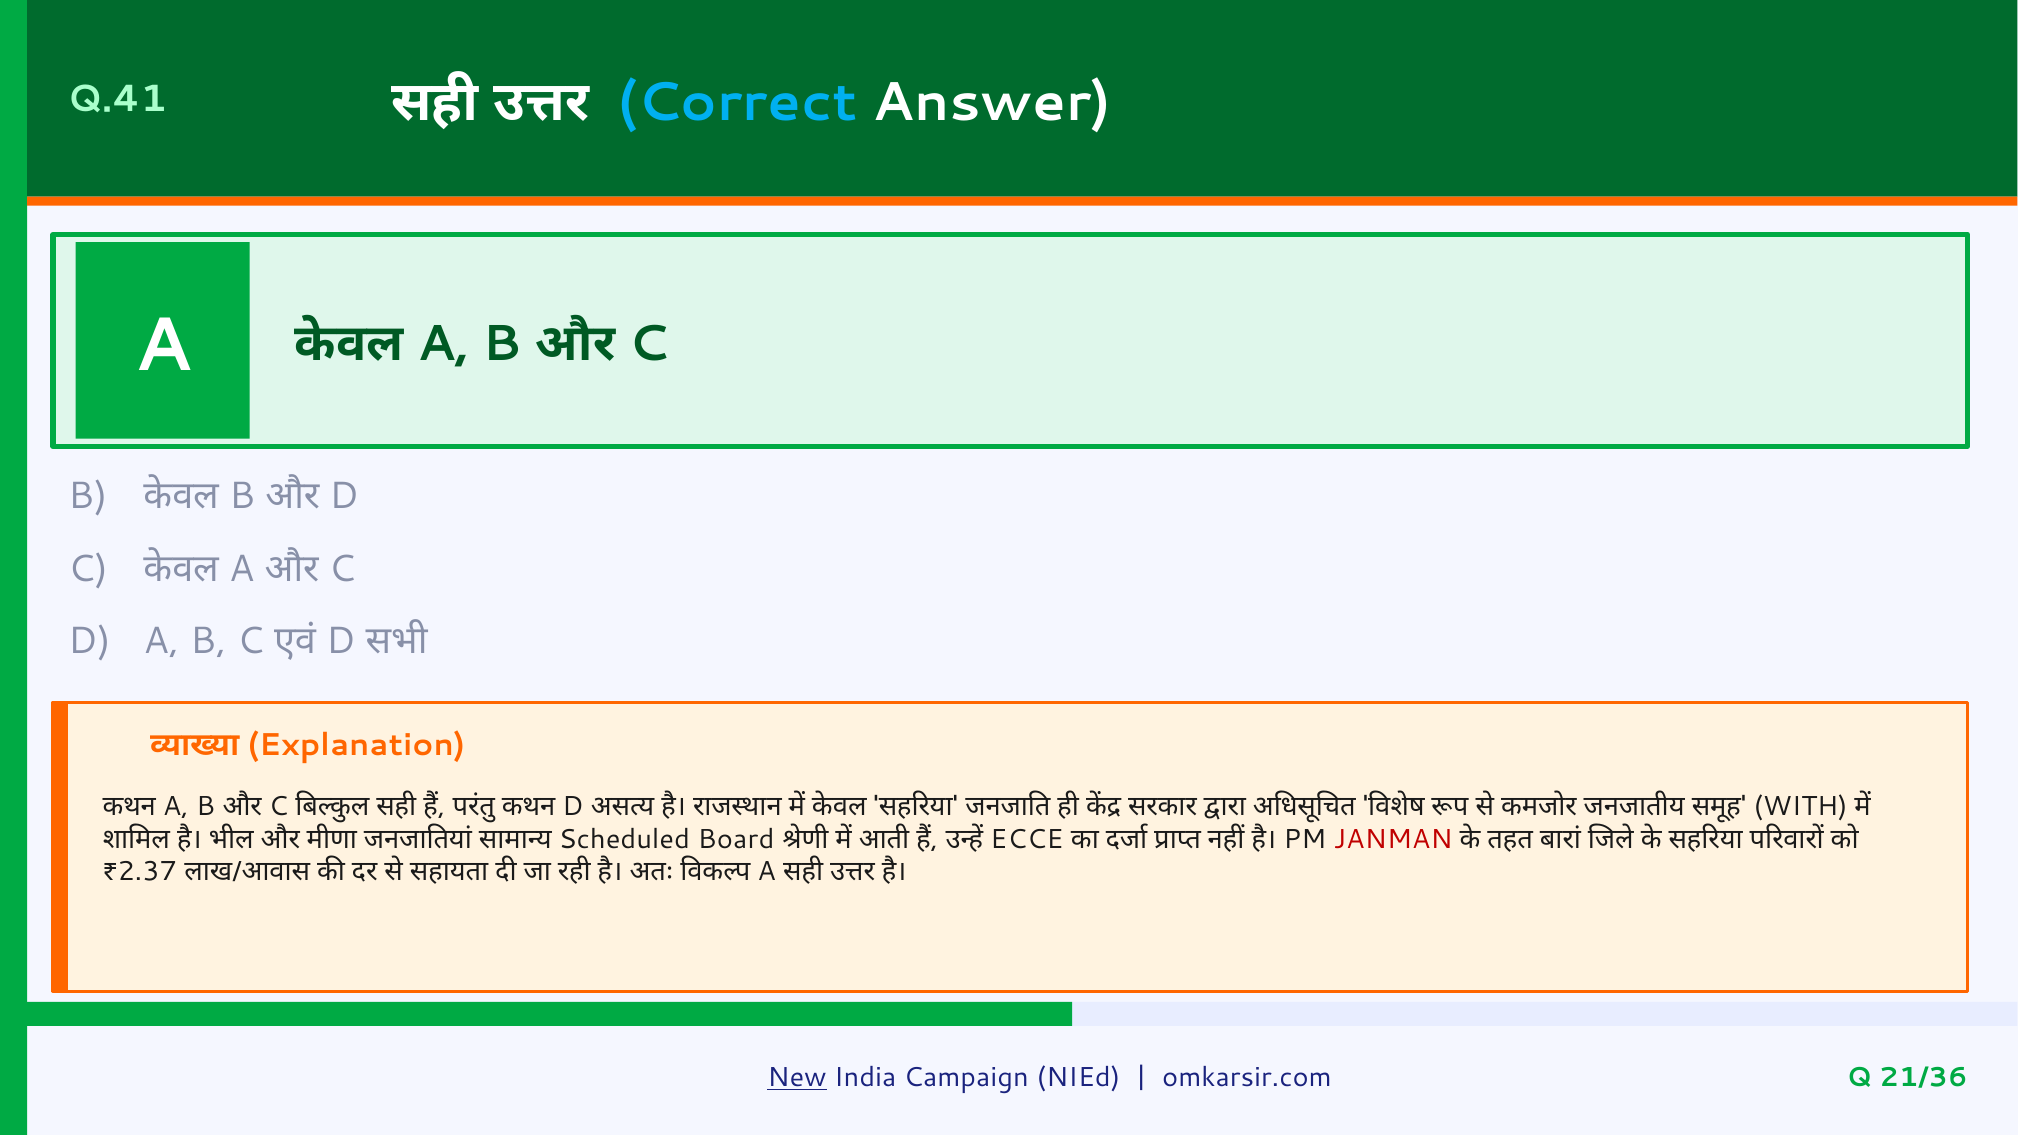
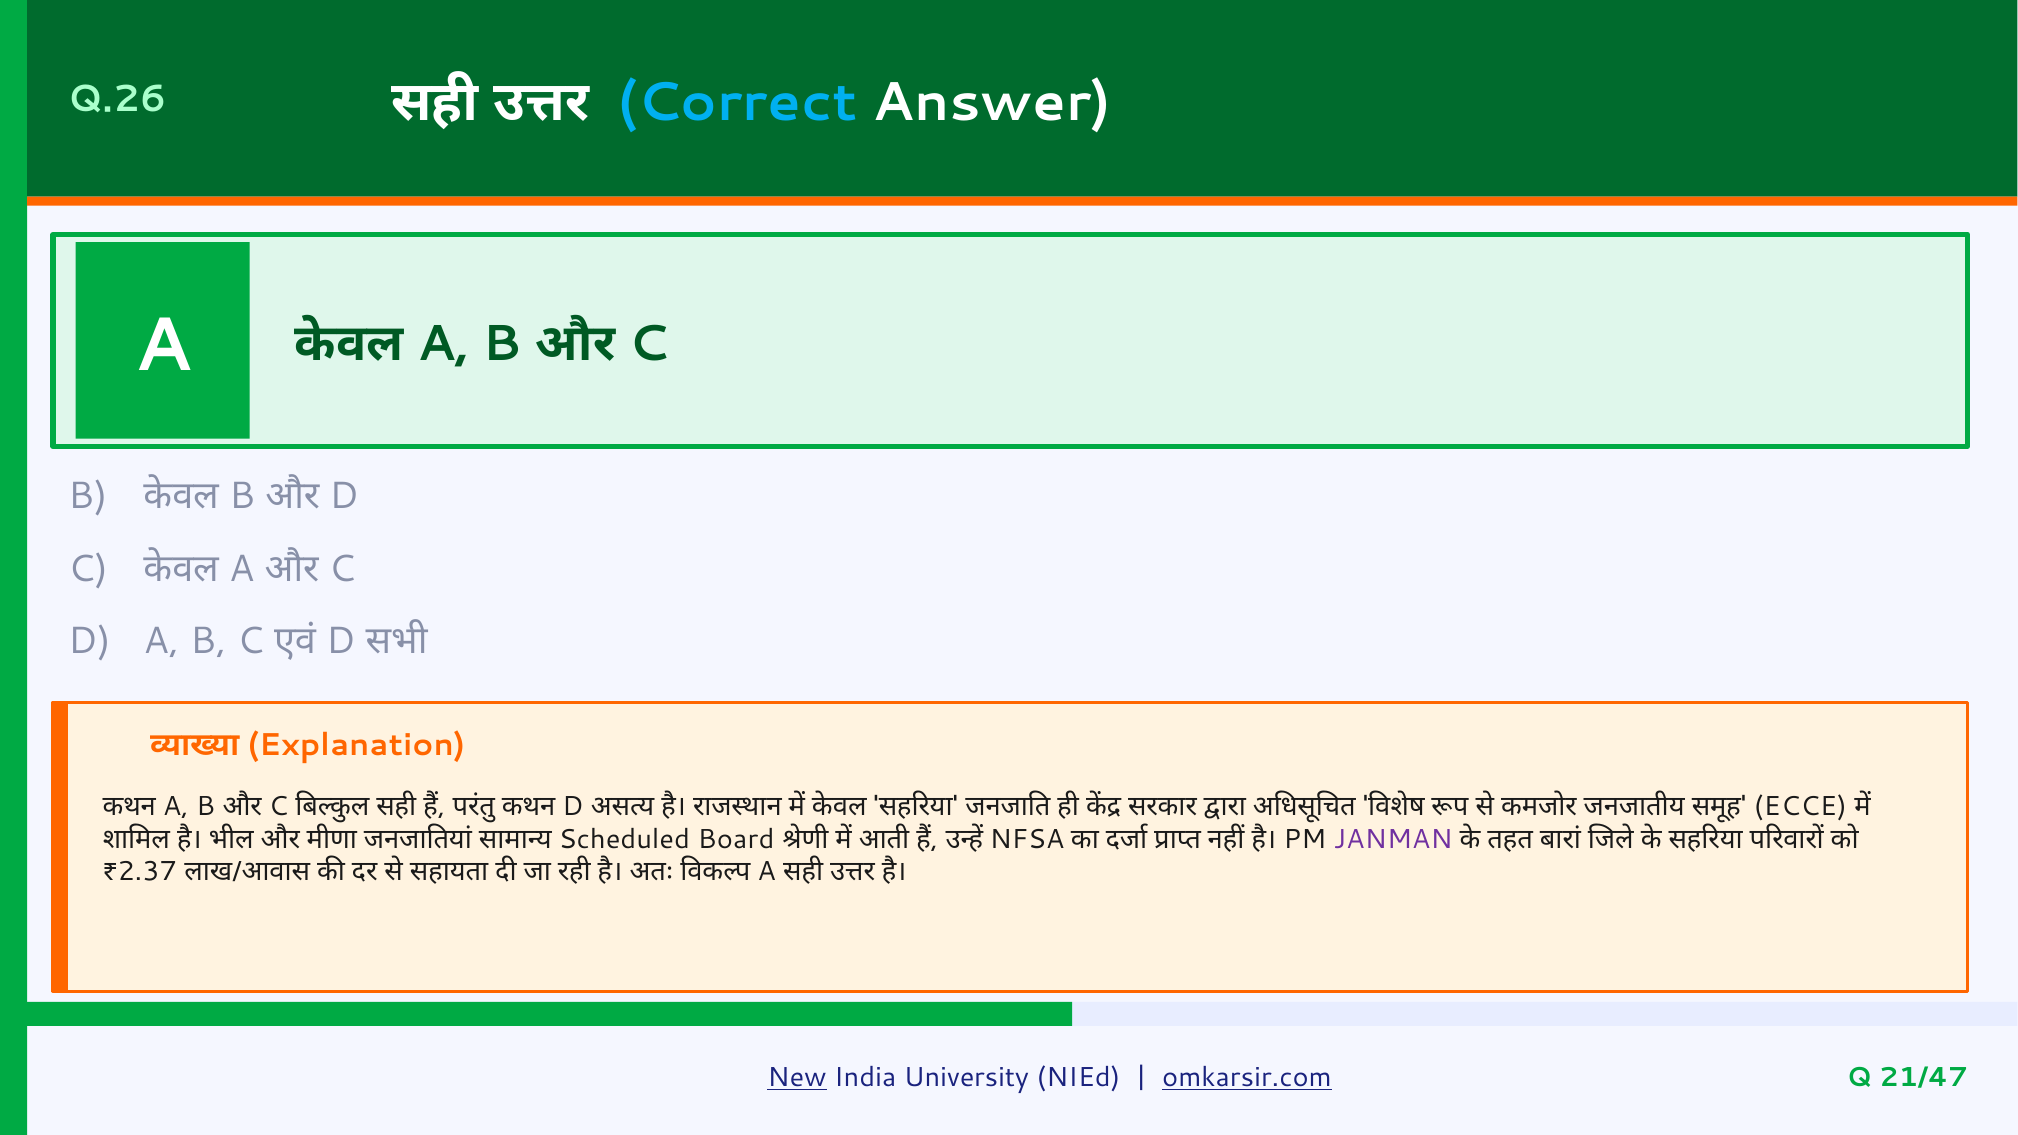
Q.41: Q.41 -> Q.26
WITH: WITH -> ECCE
ECCE: ECCE -> NFSA
JANMAN colour: red -> purple
Campaign: Campaign -> University
omkarsir.com underline: none -> present
21/36: 21/36 -> 21/47
